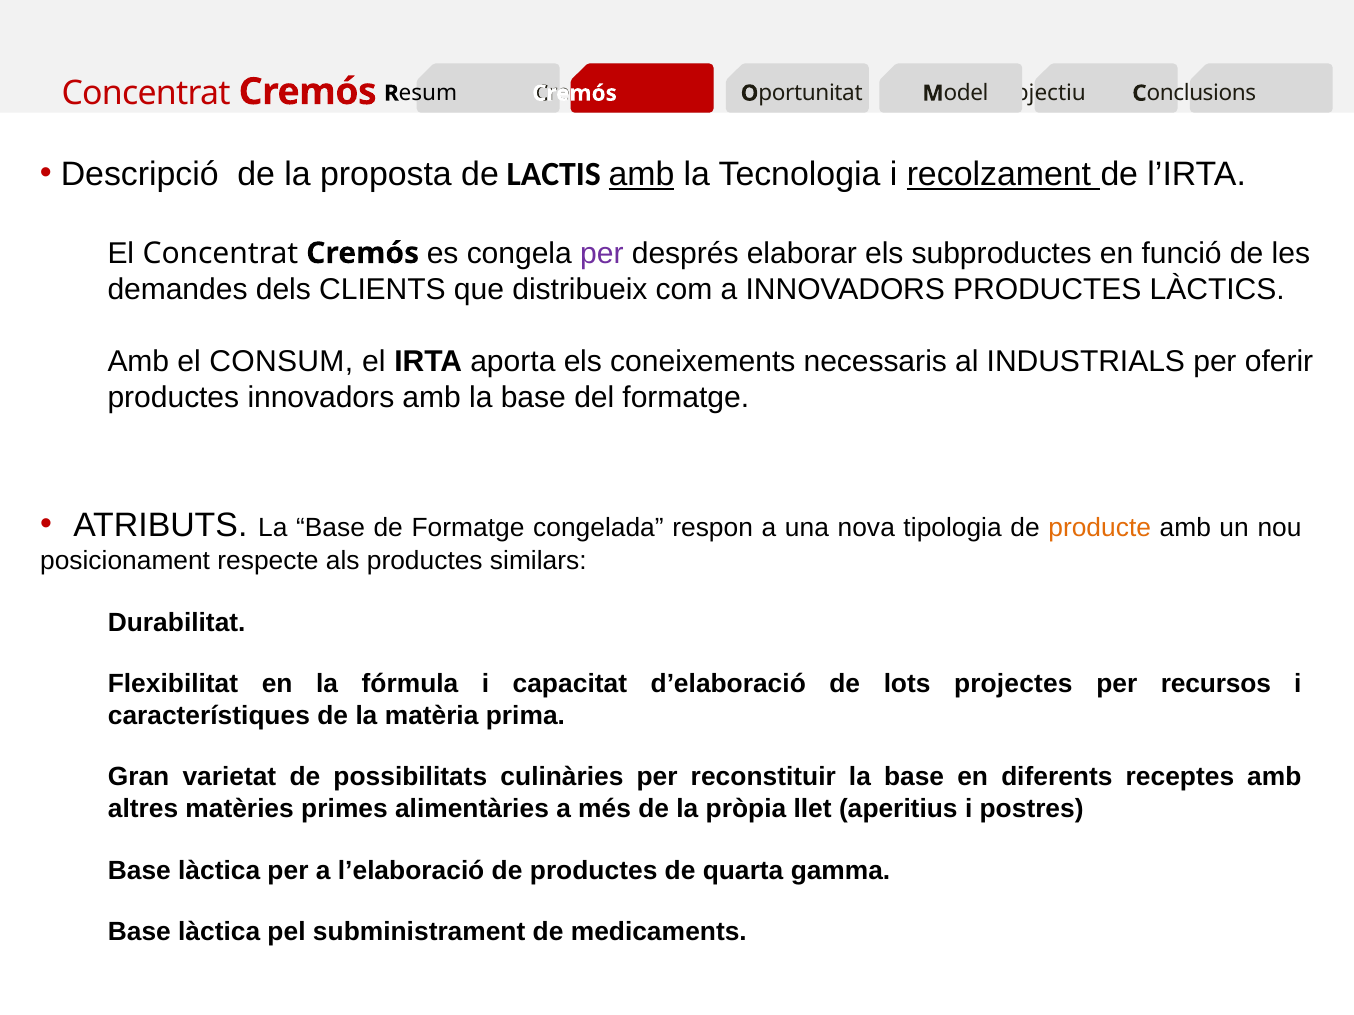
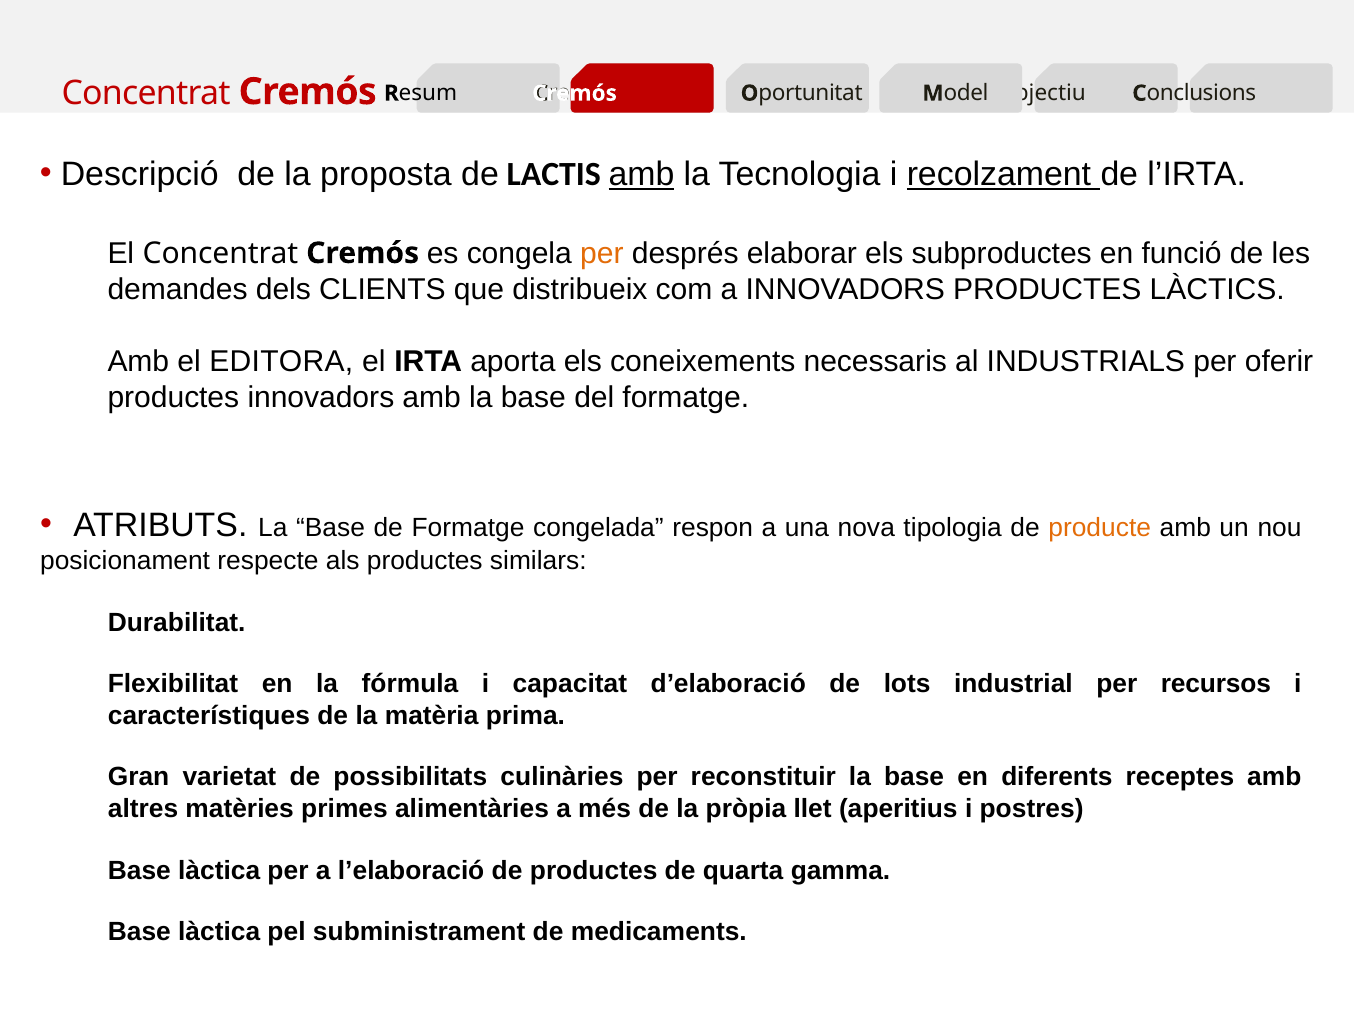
per at (602, 253) colour: purple -> orange
CONSUM: CONSUM -> EDITORA
projectes: projectes -> industrial
